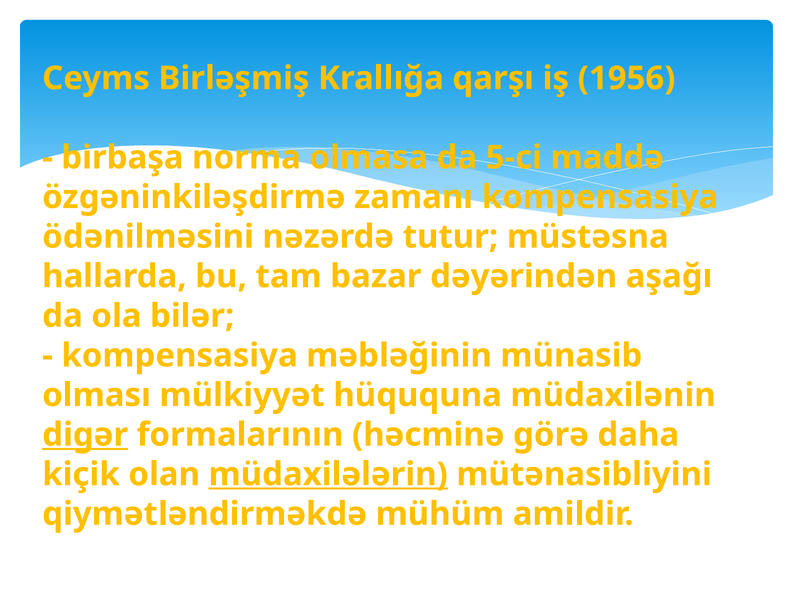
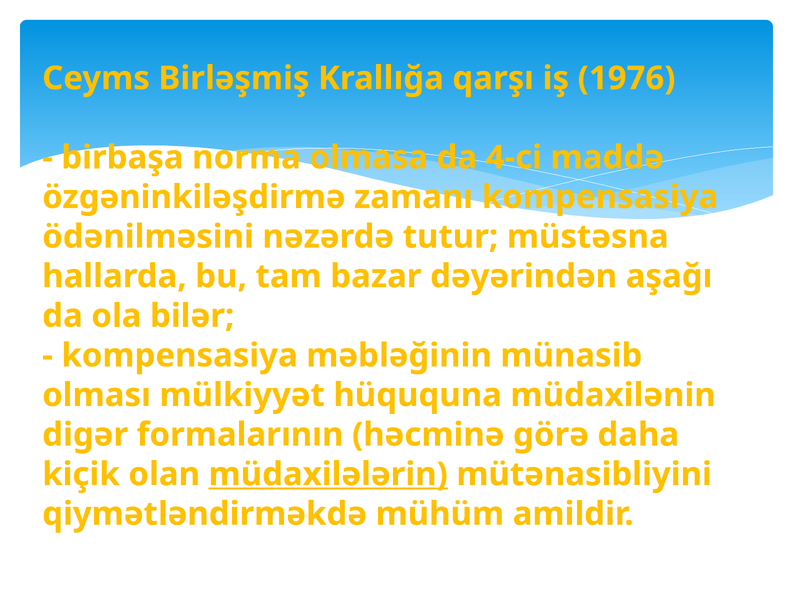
1956: 1956 -> 1976
5-ci: 5-ci -> 4-ci
digər underline: present -> none
